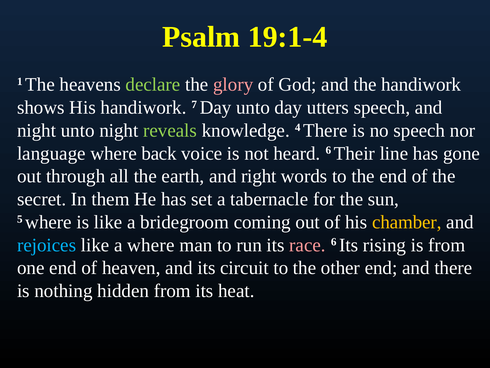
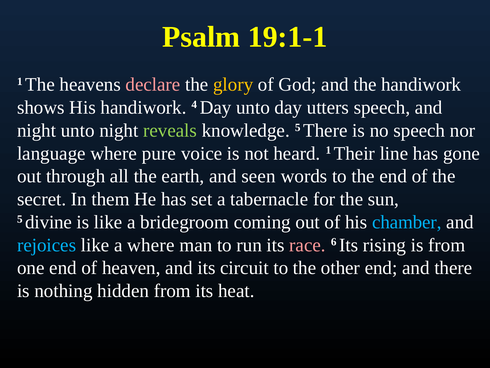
19:1-4: 19:1-4 -> 19:1-1
declare colour: light green -> pink
glory colour: pink -> yellow
7: 7 -> 4
knowledge 4: 4 -> 5
back: back -> pure
heard 6: 6 -> 1
right: right -> seen
5 where: where -> divine
chamber colour: yellow -> light blue
